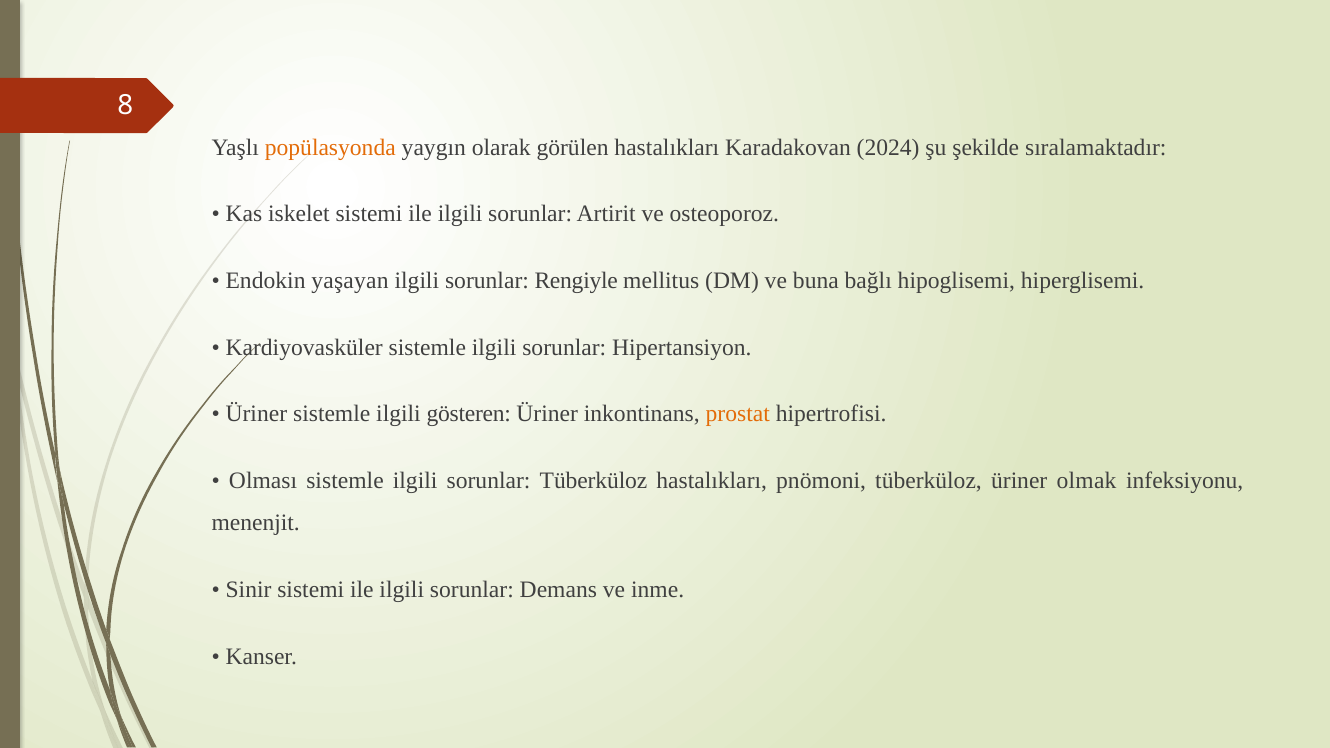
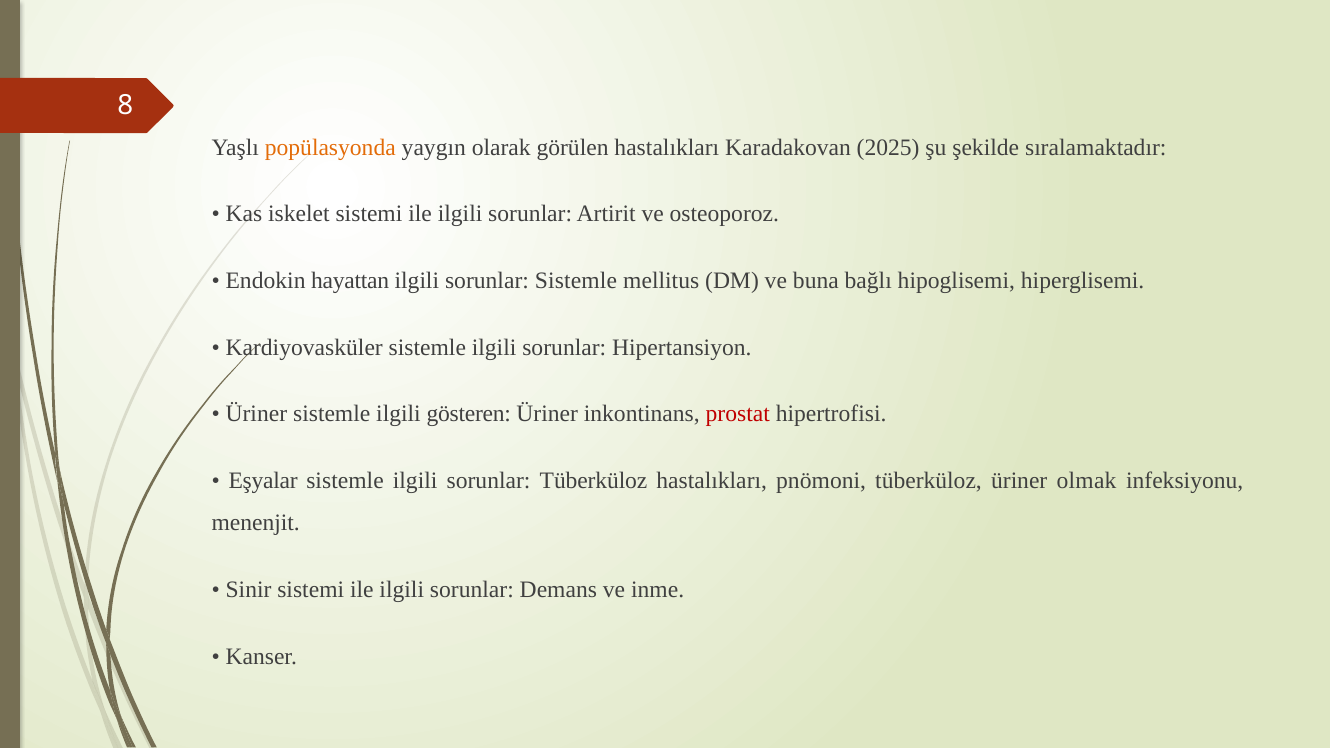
2024: 2024 -> 2025
yaşayan: yaşayan -> hayattan
sorunlar Rengiyle: Rengiyle -> Sistemle
prostat colour: orange -> red
Olması: Olması -> Eşyalar
